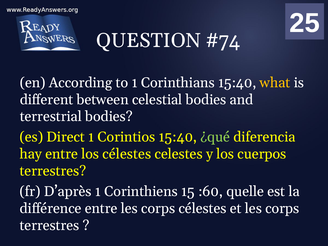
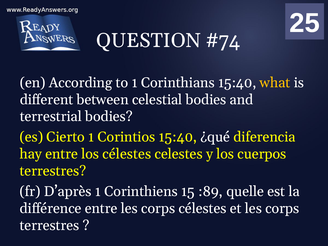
Direct: Direct -> Cierto
¿qué colour: light green -> white
:60: :60 -> :89
